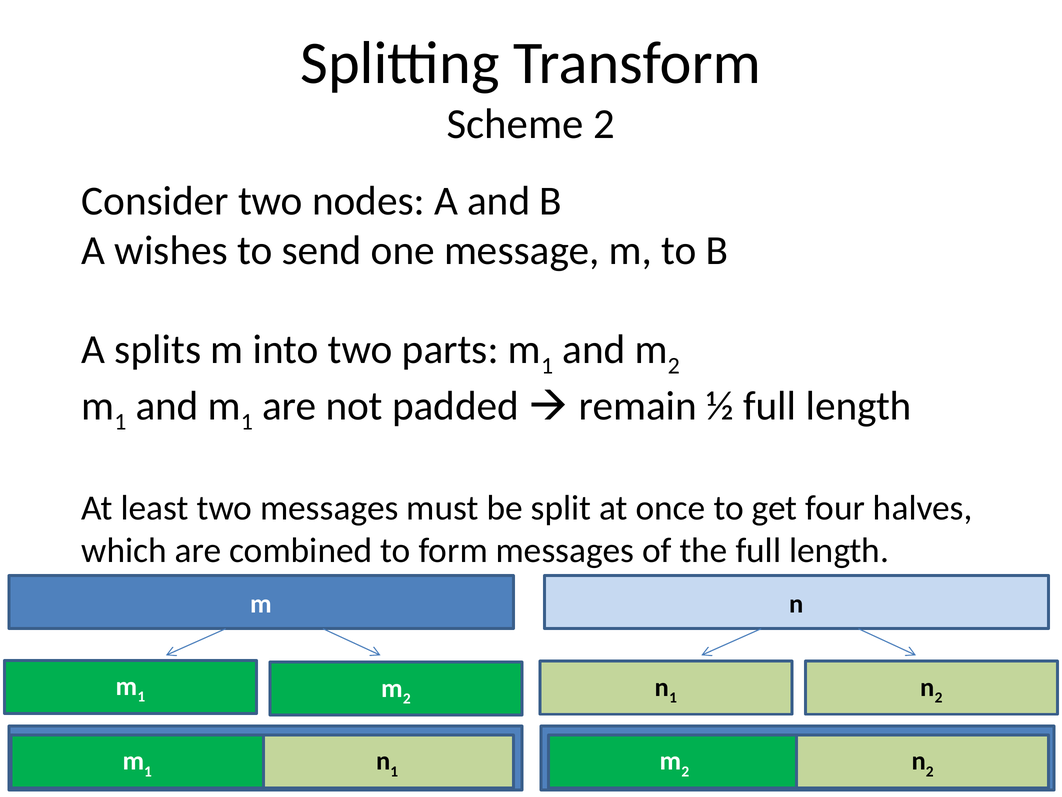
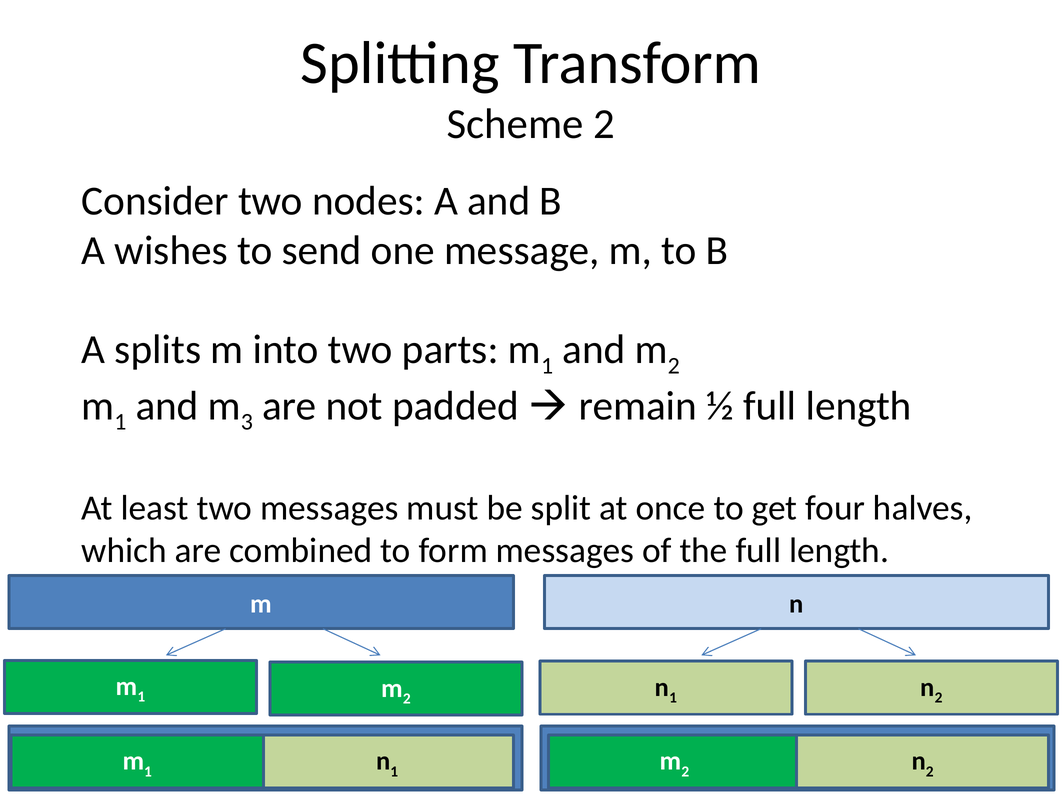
and m 1: 1 -> 3
